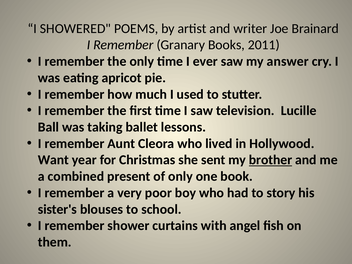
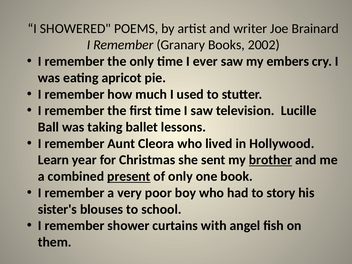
2011: 2011 -> 2002
answer: answer -> embers
Want: Want -> Learn
present underline: none -> present
